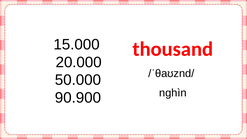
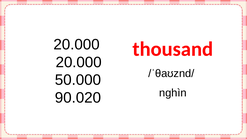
15.000 at (77, 44): 15.000 -> 20.000
90.900: 90.900 -> 90.020
